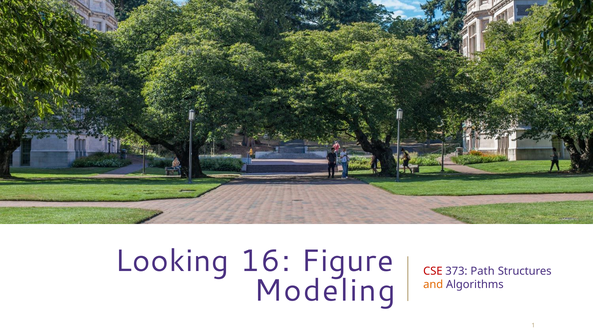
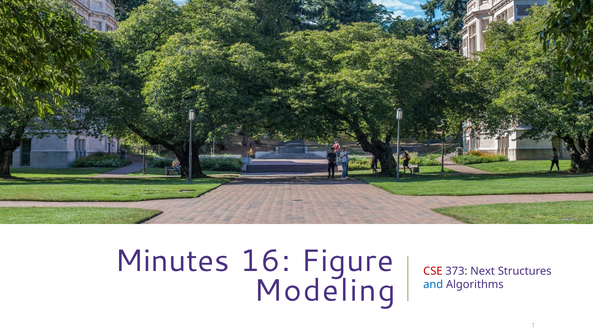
Looking: Looking -> Minutes
Path: Path -> Next
and colour: orange -> blue
